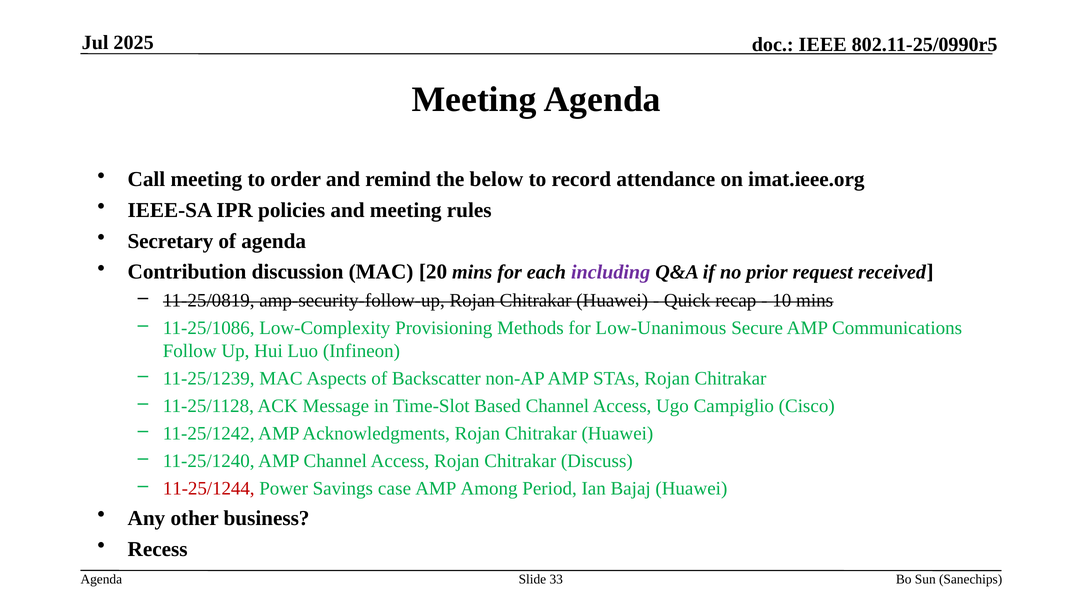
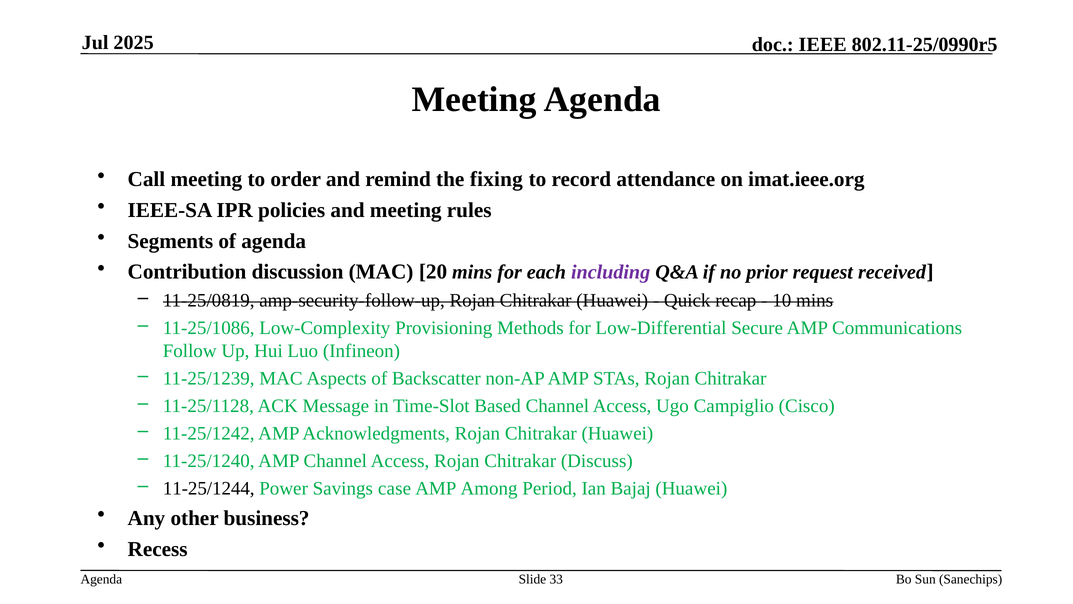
below: below -> fixing
Secretary: Secretary -> Segments
Low-Unanimous: Low-Unanimous -> Low-Differential
11-25/1244 colour: red -> black
